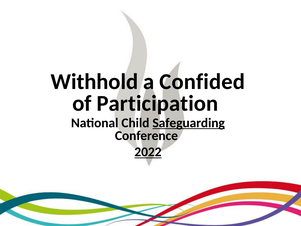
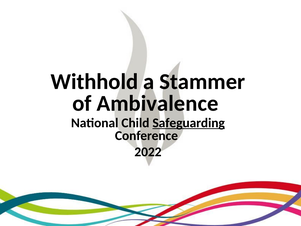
Confided: Confided -> Stammer
Participation: Participation -> Ambivalence
2022 underline: present -> none
